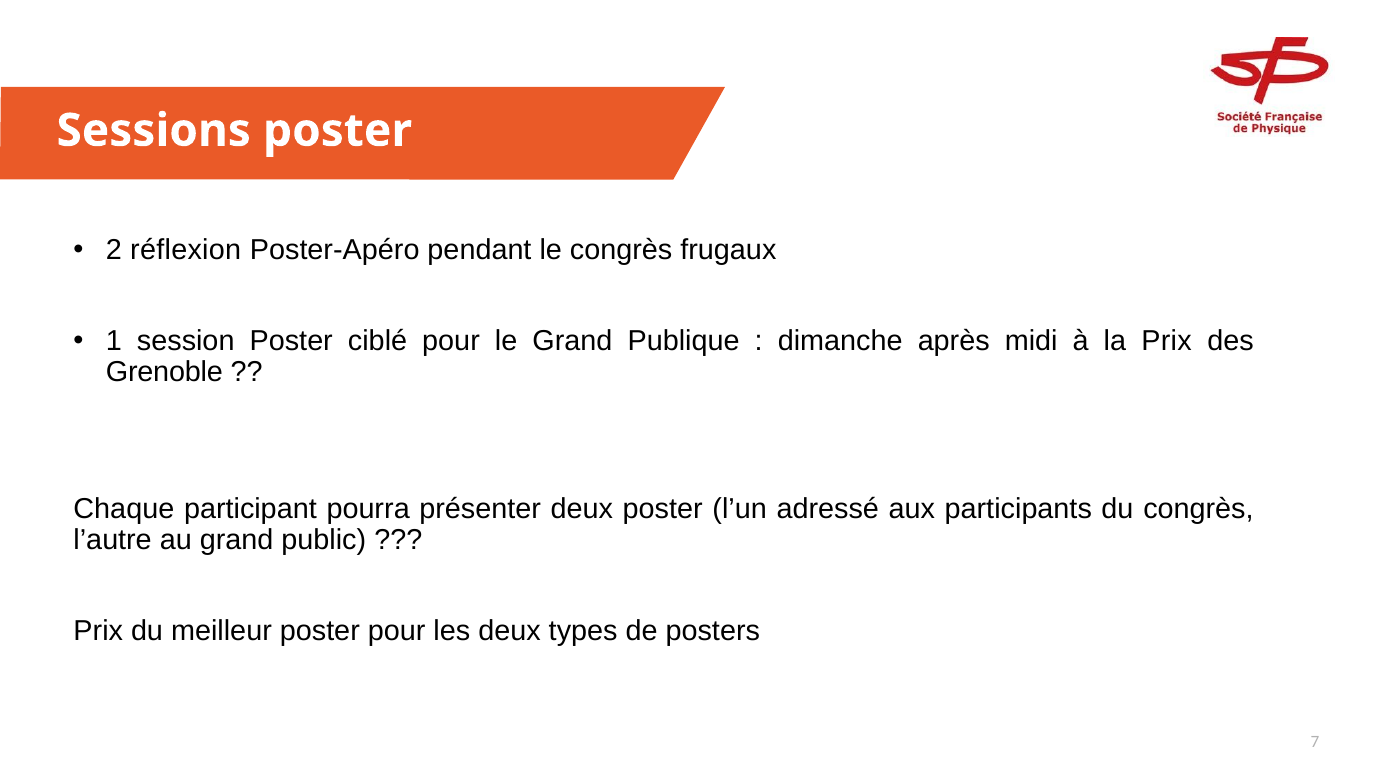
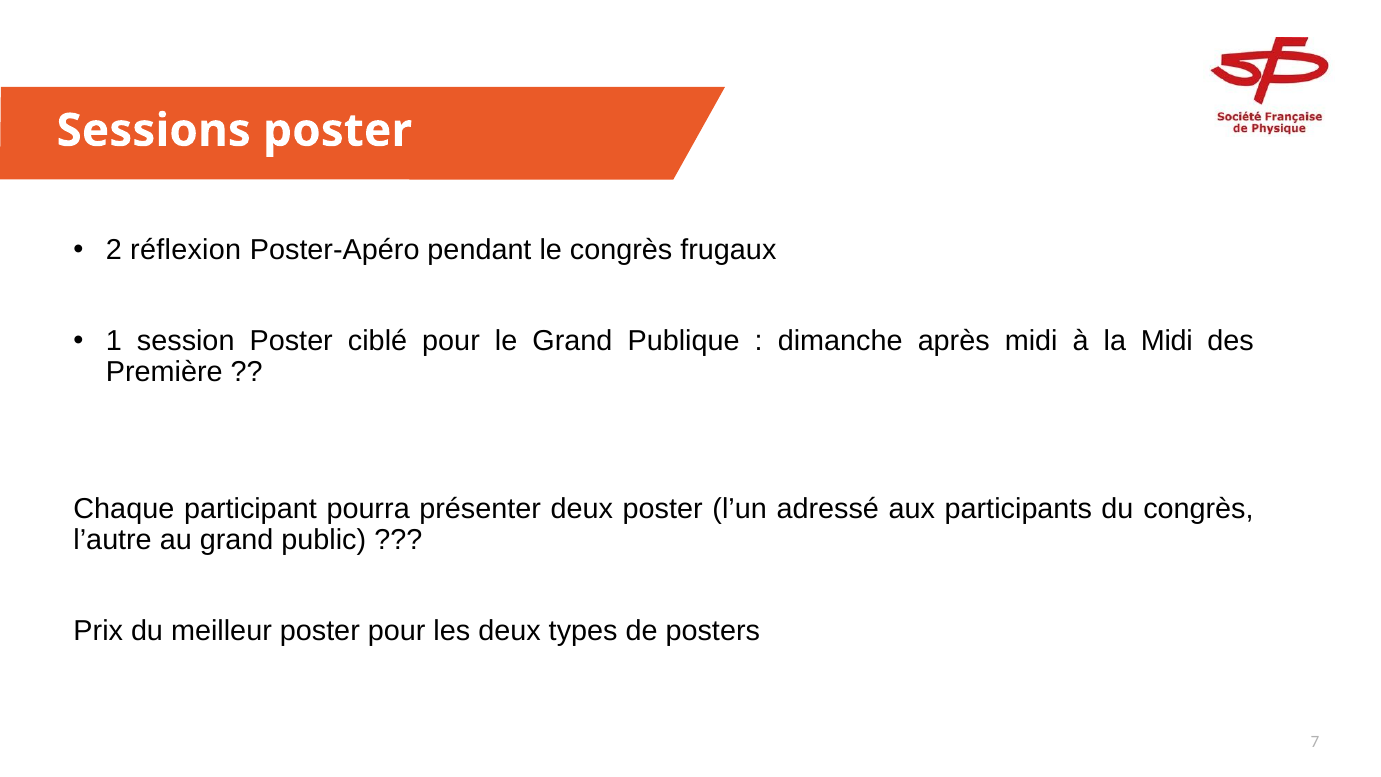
la Prix: Prix -> Midi
Grenoble: Grenoble -> Première
